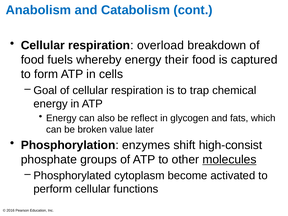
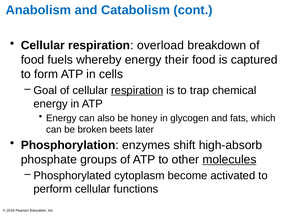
respiration at (137, 90) underline: none -> present
reflect: reflect -> honey
value: value -> beets
high-consist: high-consist -> high-absorb
